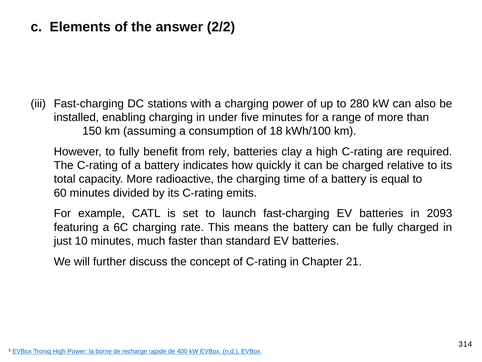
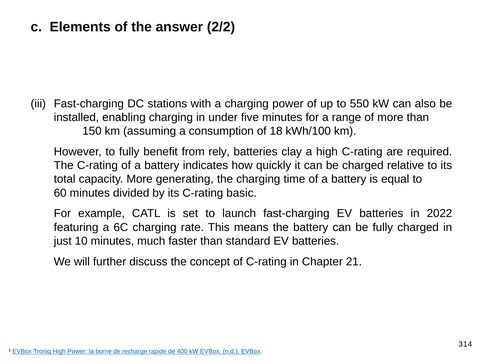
280: 280 -> 550
radioactive: radioactive -> generating
emits: emits -> basic
2093: 2093 -> 2022
